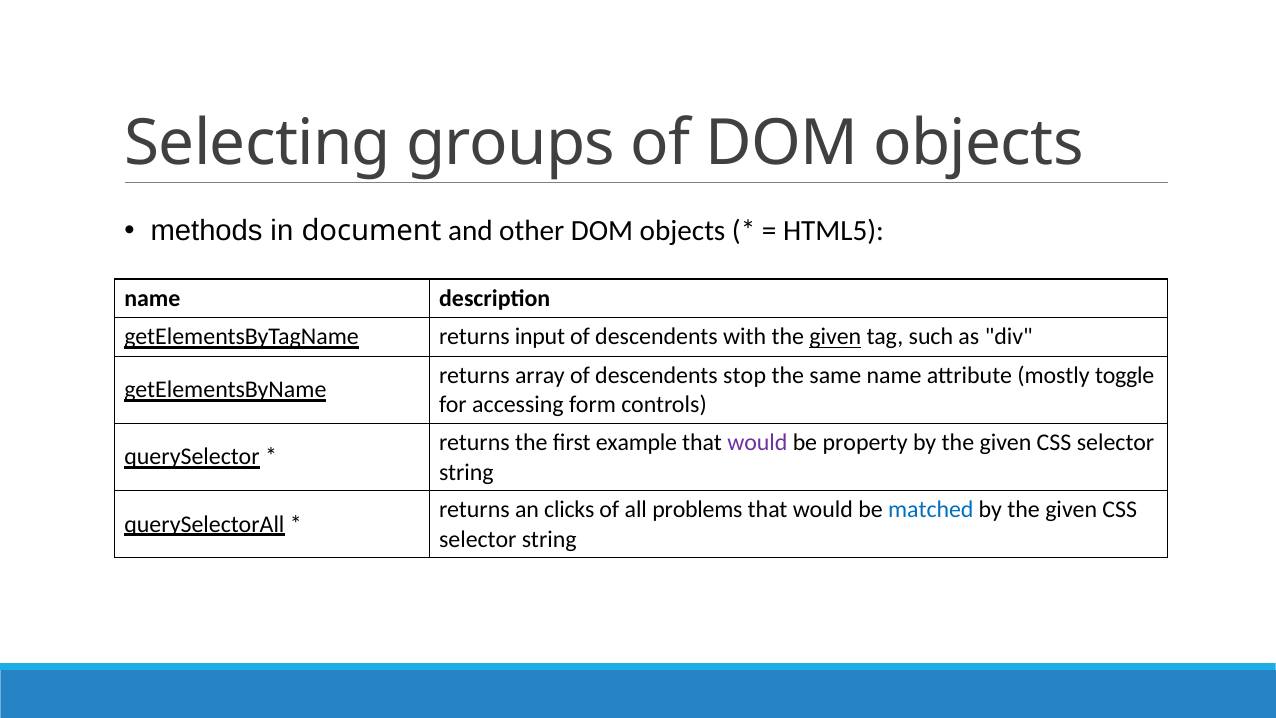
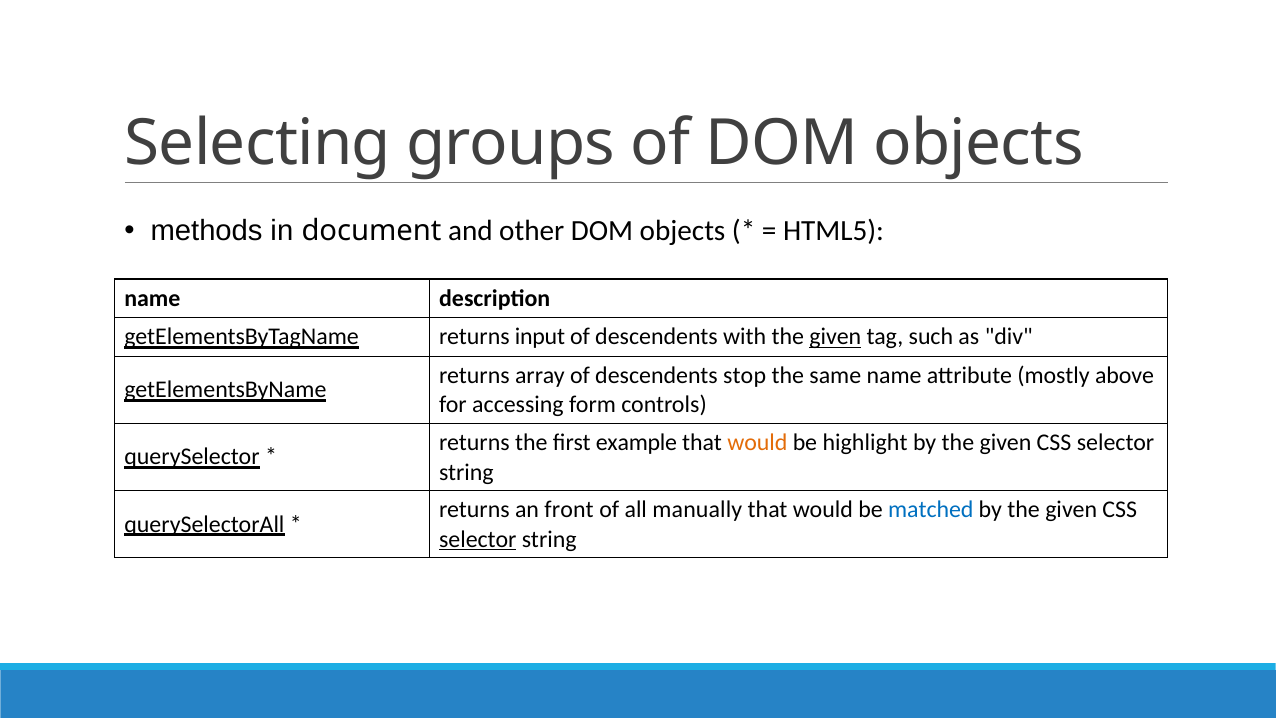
toggle: toggle -> above
would at (757, 443) colour: purple -> orange
property: property -> highlight
clicks: clicks -> front
problems: problems -> manually
selector at (478, 539) underline: none -> present
